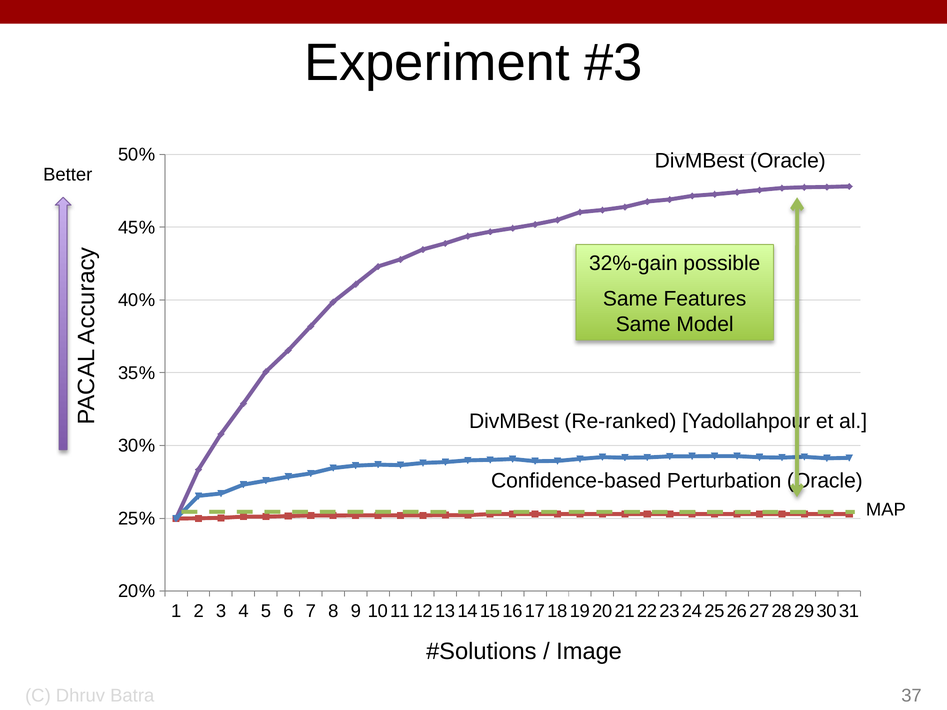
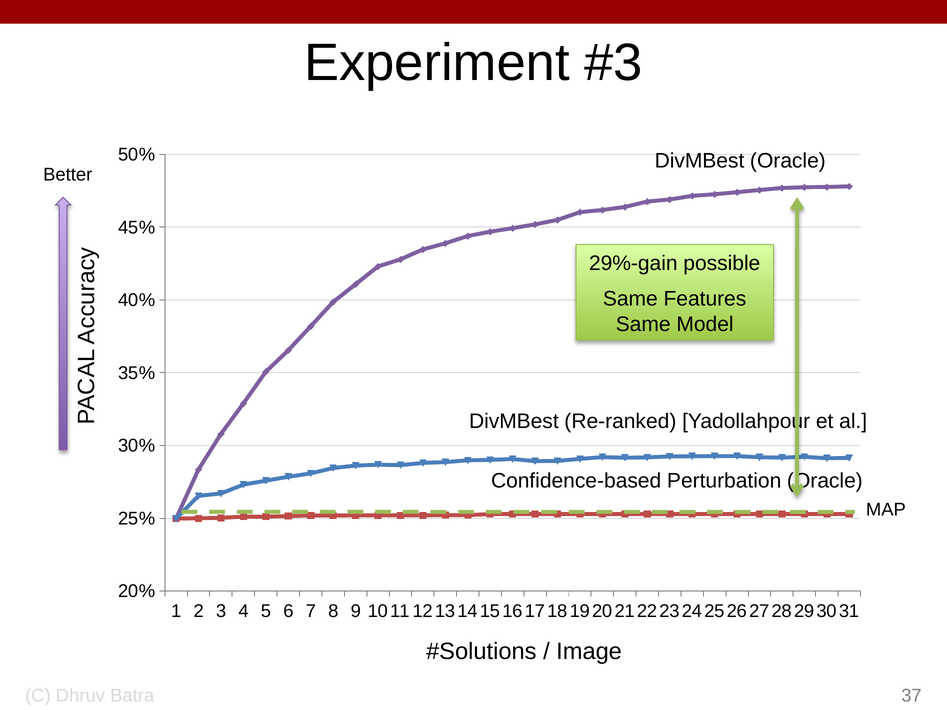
32%-gain: 32%-gain -> 29%-gain
